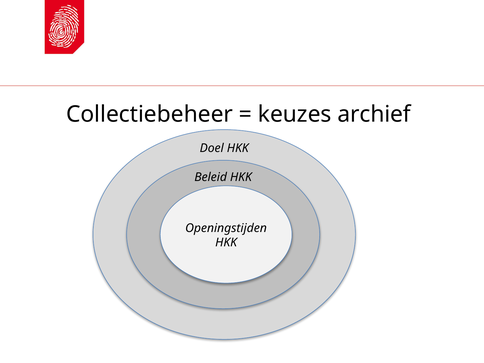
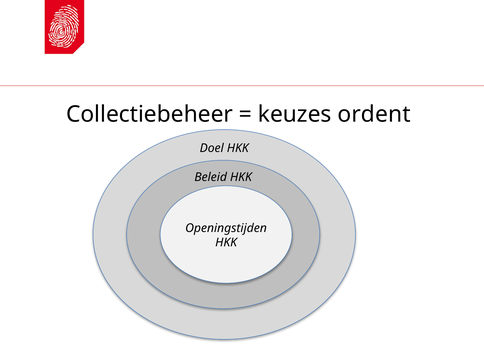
archief: archief -> ordent
